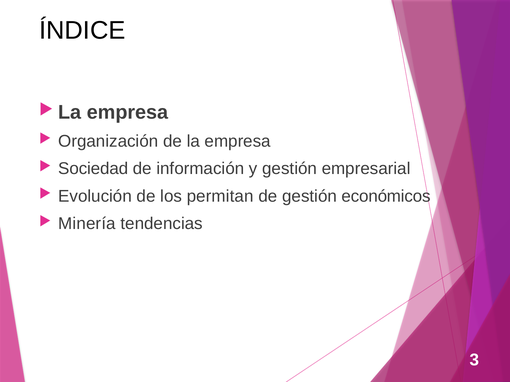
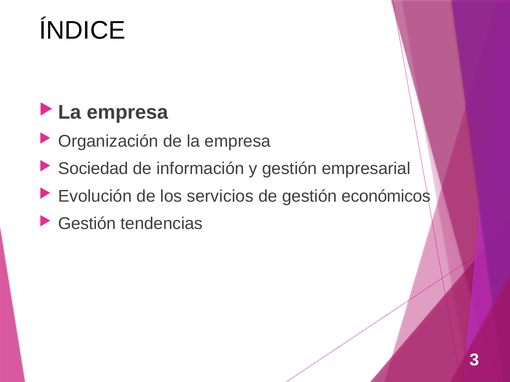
permitan: permitan -> servicios
Minería at (87, 224): Minería -> Gestión
